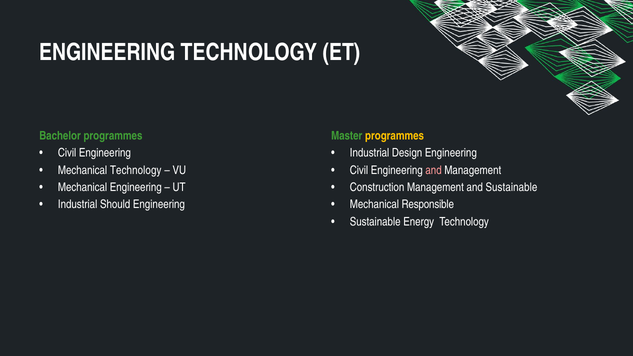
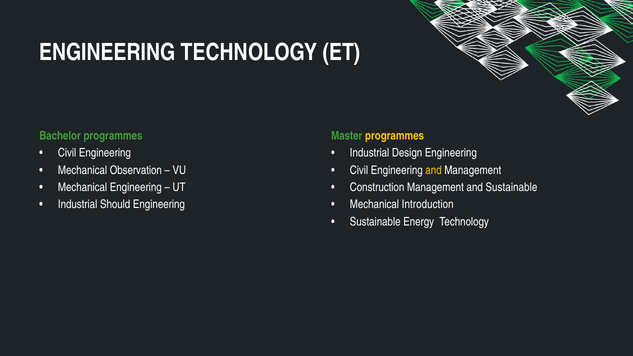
Mechanical Technology: Technology -> Observation
and at (434, 170) colour: pink -> yellow
Responsible: Responsible -> Introduction
